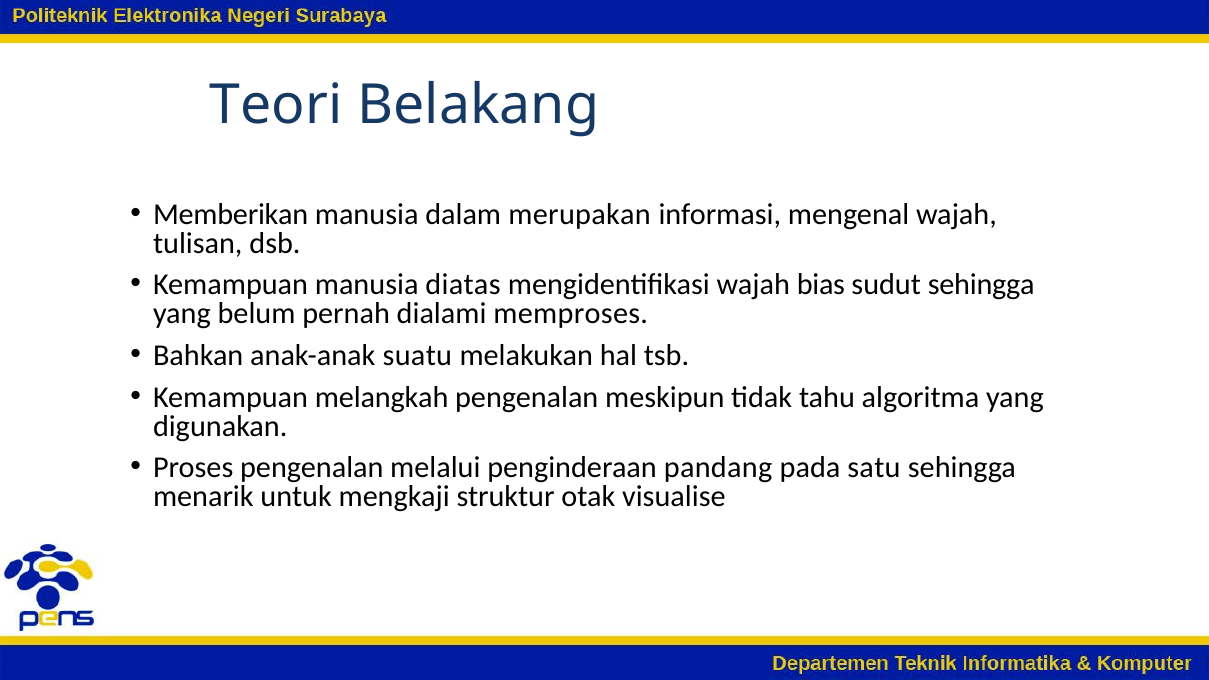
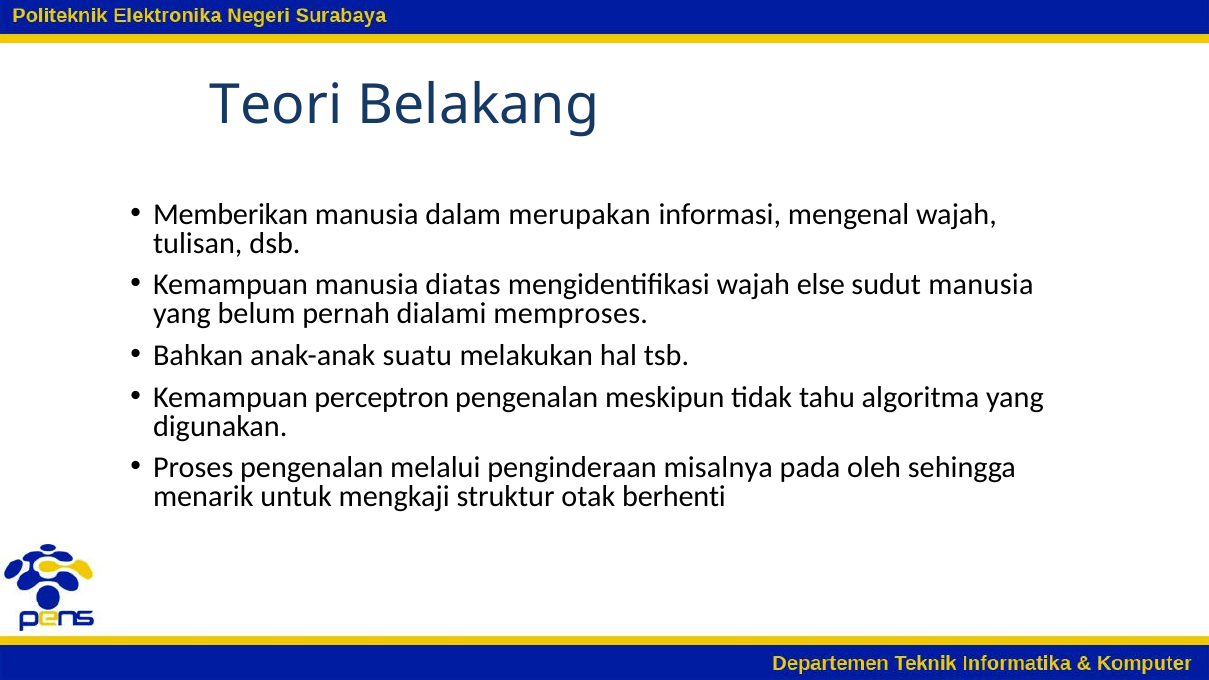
bias: bias -> else
sudut sehingga: sehingga -> manusia
melangkah: melangkah -> perceptron
pandang: pandang -> misalnya
satu: satu -> oleh
visualise: visualise -> berhenti
